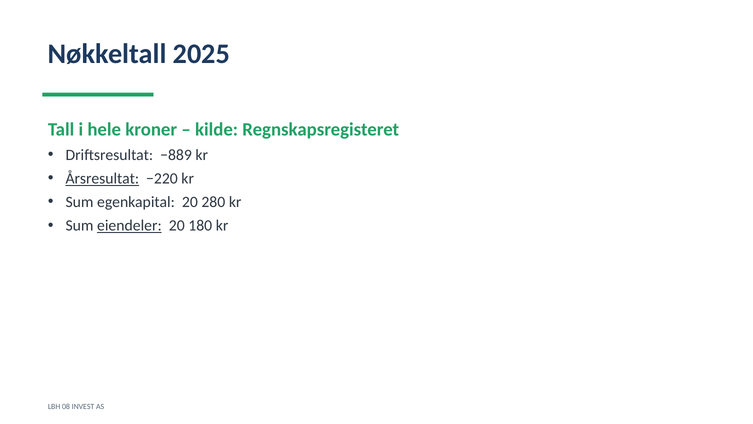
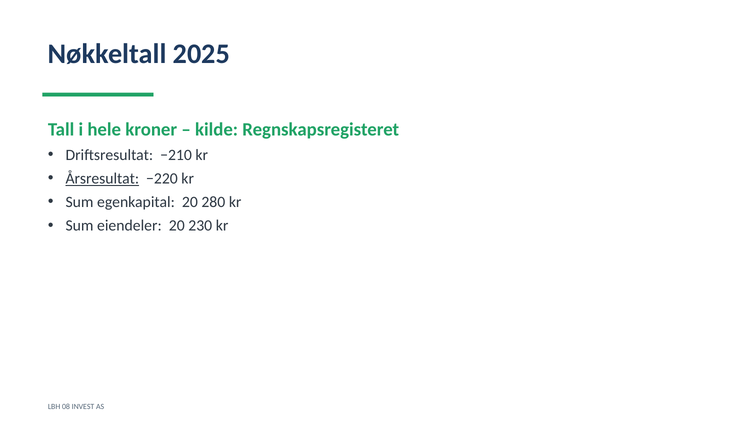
−889: −889 -> −210
eiendeler underline: present -> none
180: 180 -> 230
